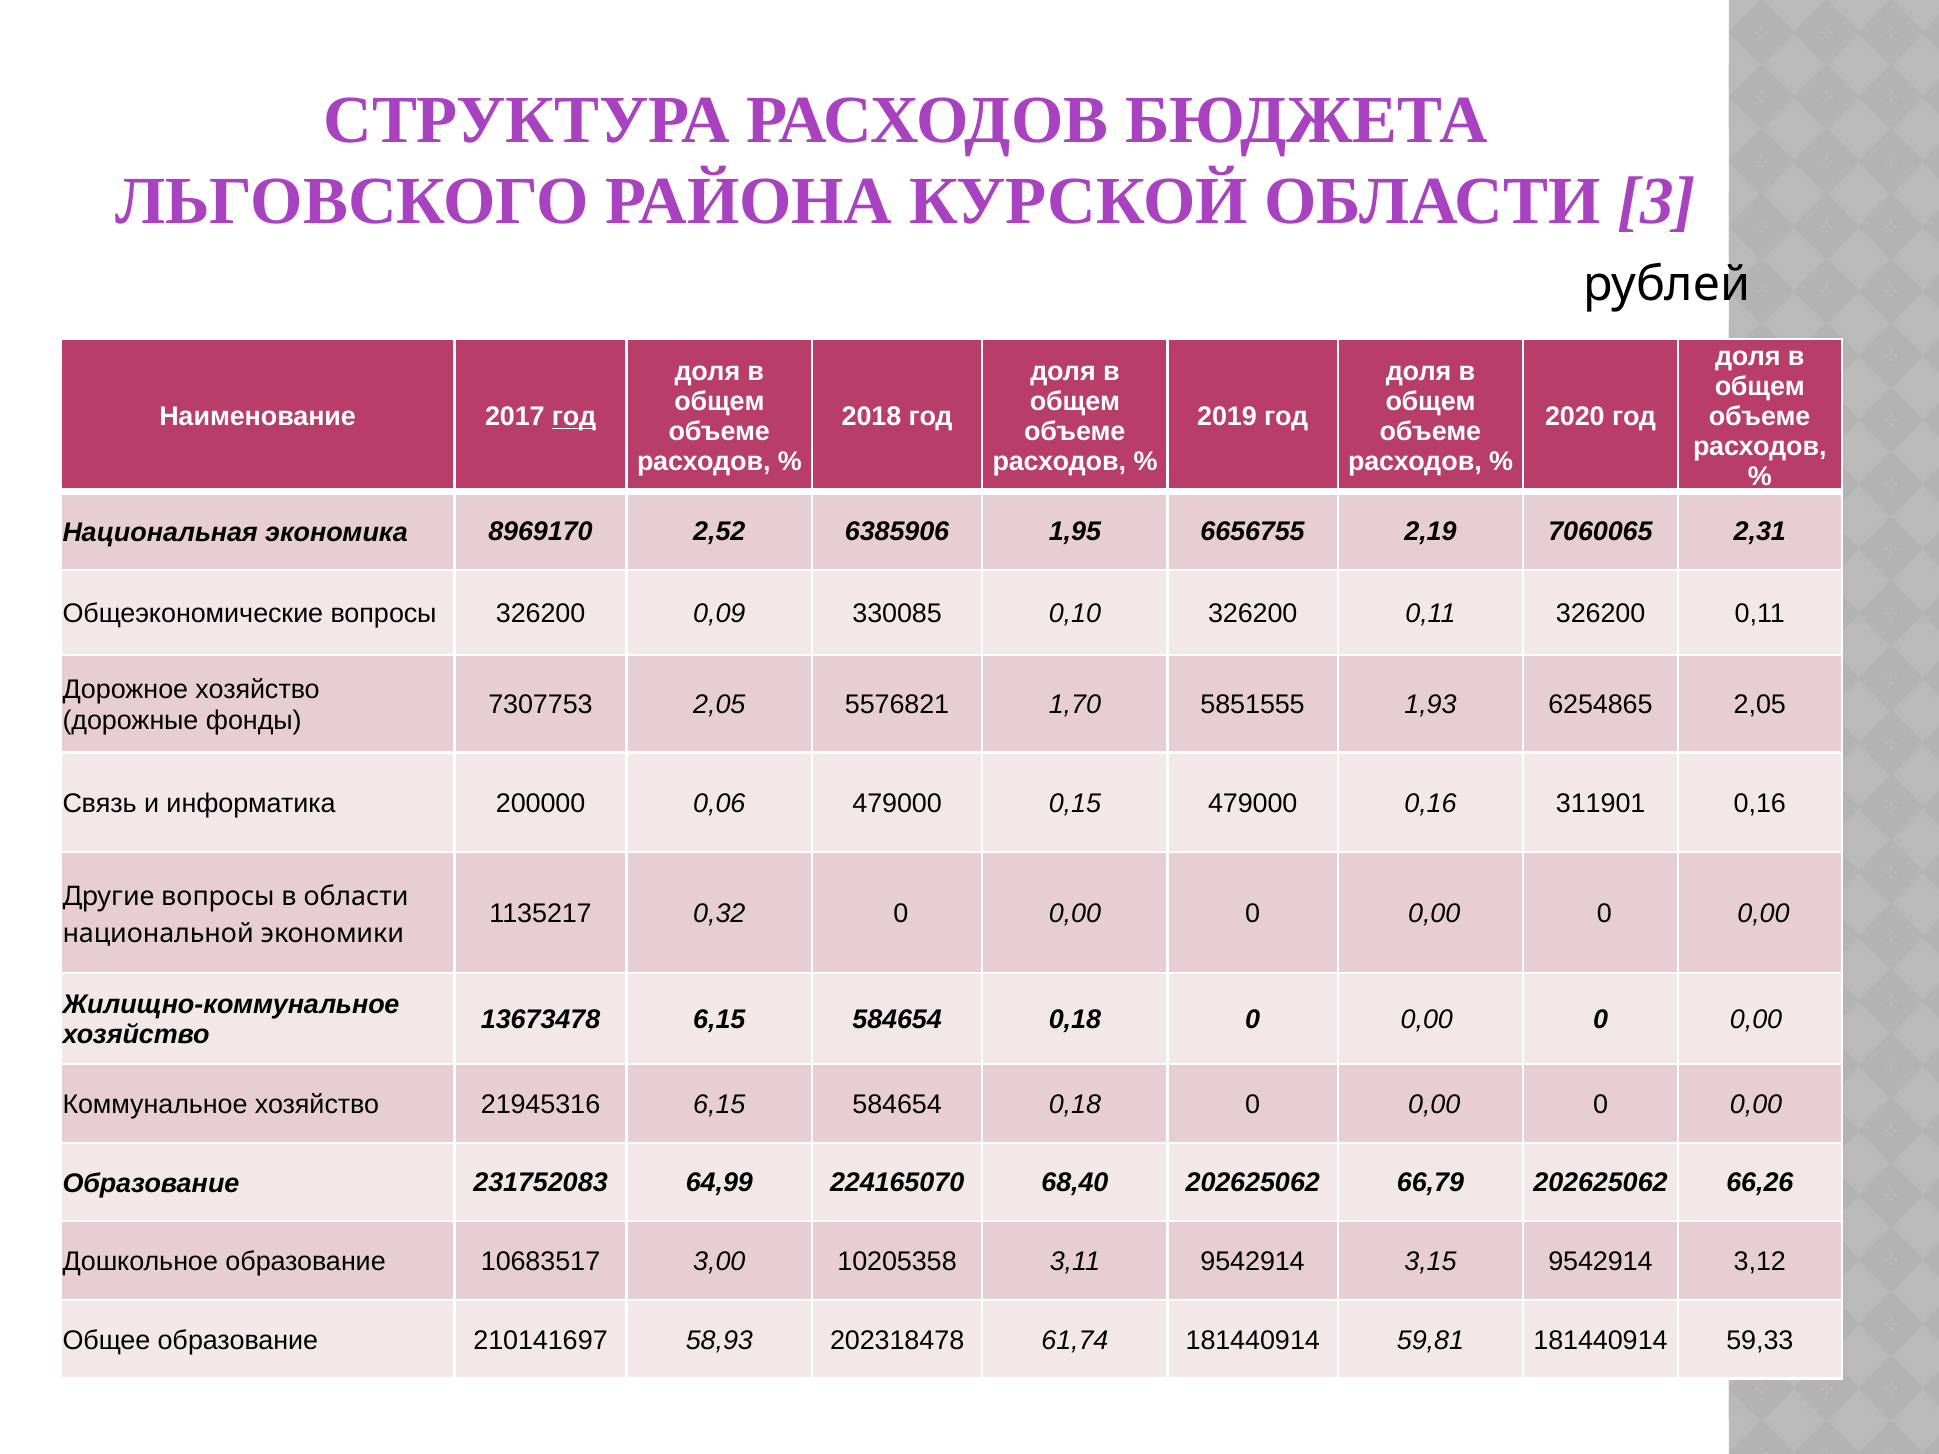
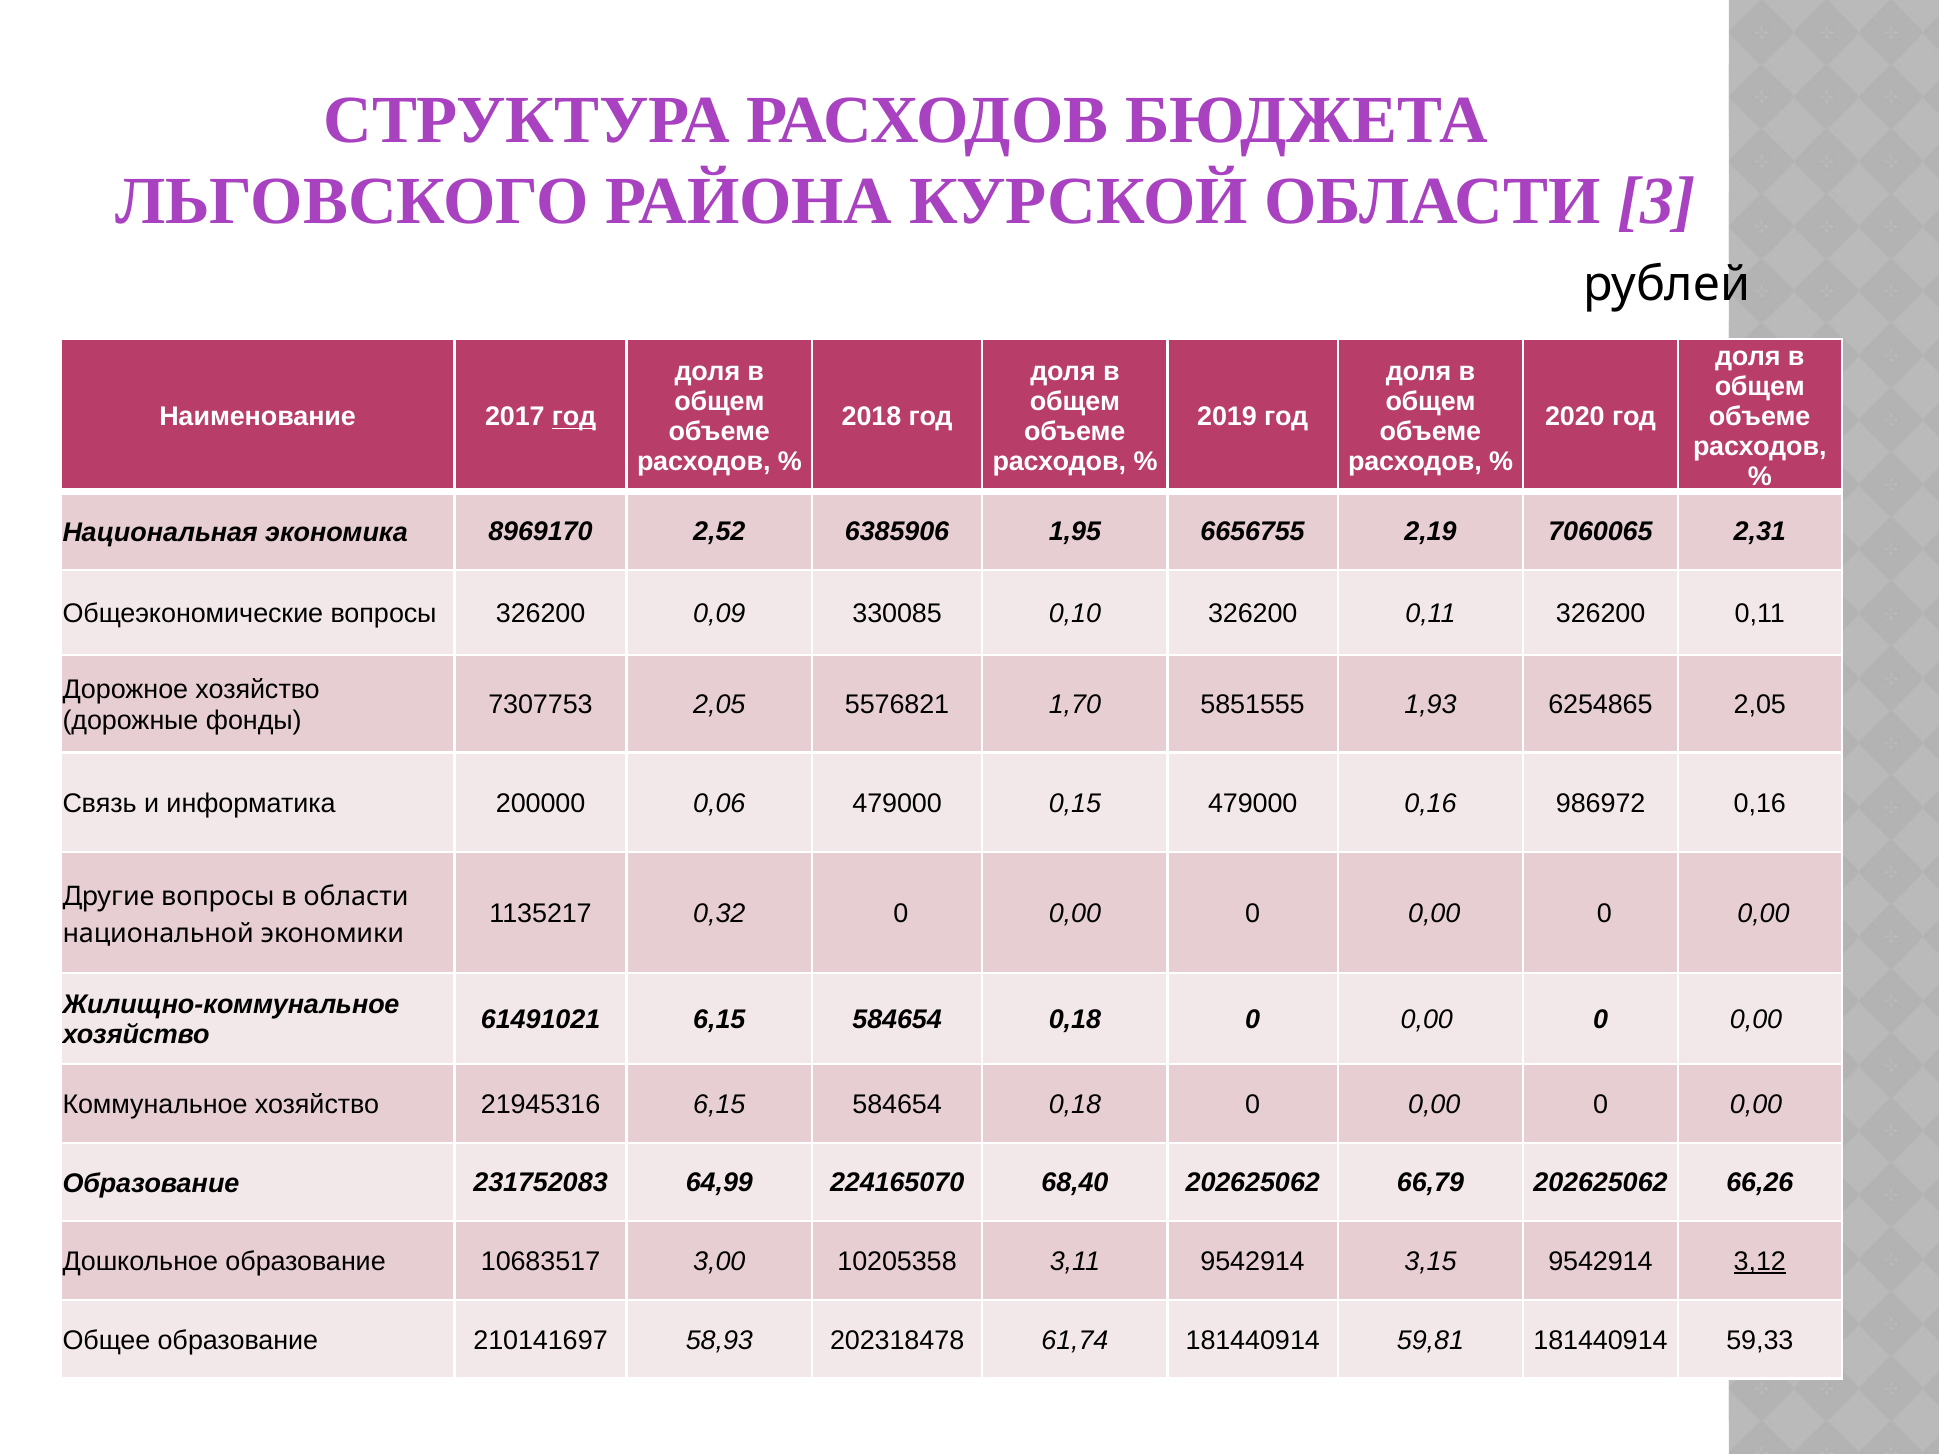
311901: 311901 -> 986972
13673478: 13673478 -> 61491021
3,12 underline: none -> present
